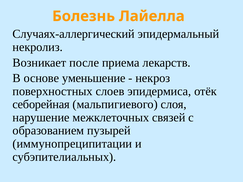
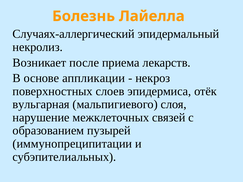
уменьшение: уменьшение -> аппликации
себорейная: себорейная -> вульгарная
